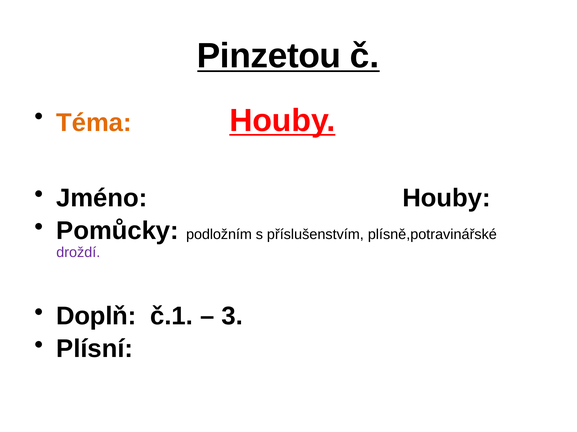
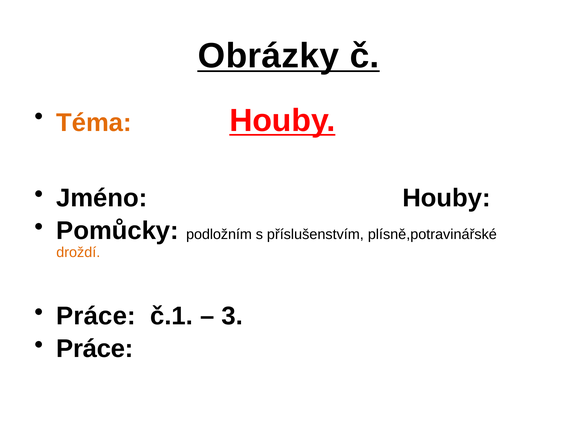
Pinzetou: Pinzetou -> Obrázky
droždí colour: purple -> orange
Doplň at (96, 316): Doplň -> Práce
Plísní at (95, 349): Plísní -> Práce
